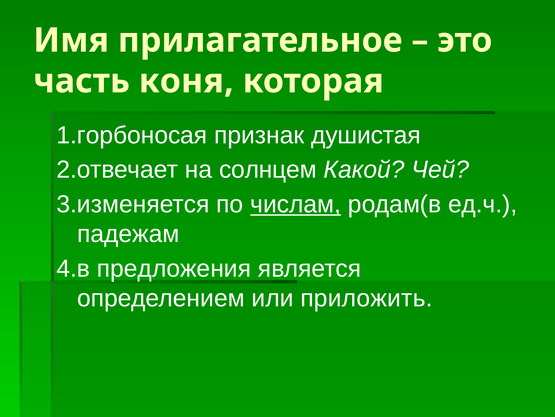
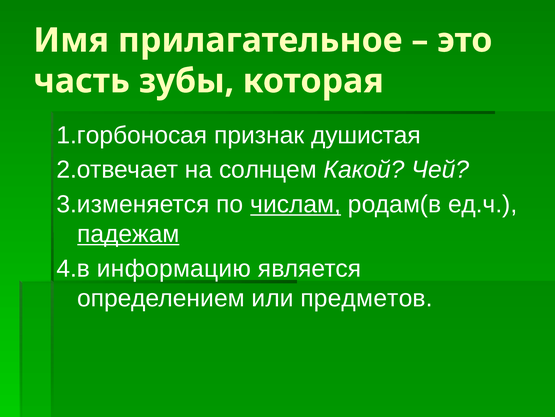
коня: коня -> зубы
падежам underline: none -> present
предложения: предложения -> информацию
приложить: приложить -> предметов
